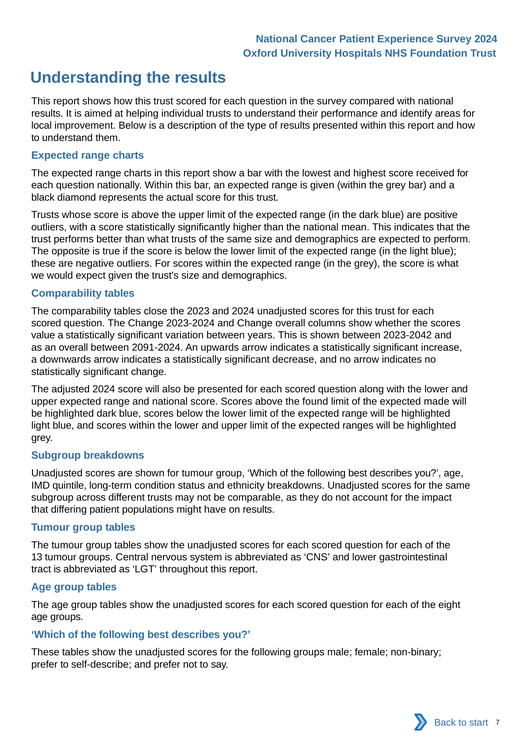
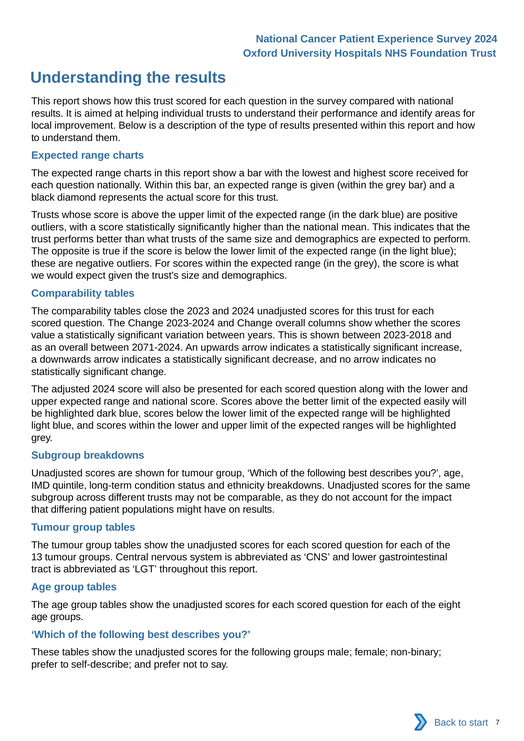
2023-2042: 2023-2042 -> 2023-2018
2091-2024: 2091-2024 -> 2071-2024
the found: found -> better
made: made -> easily
